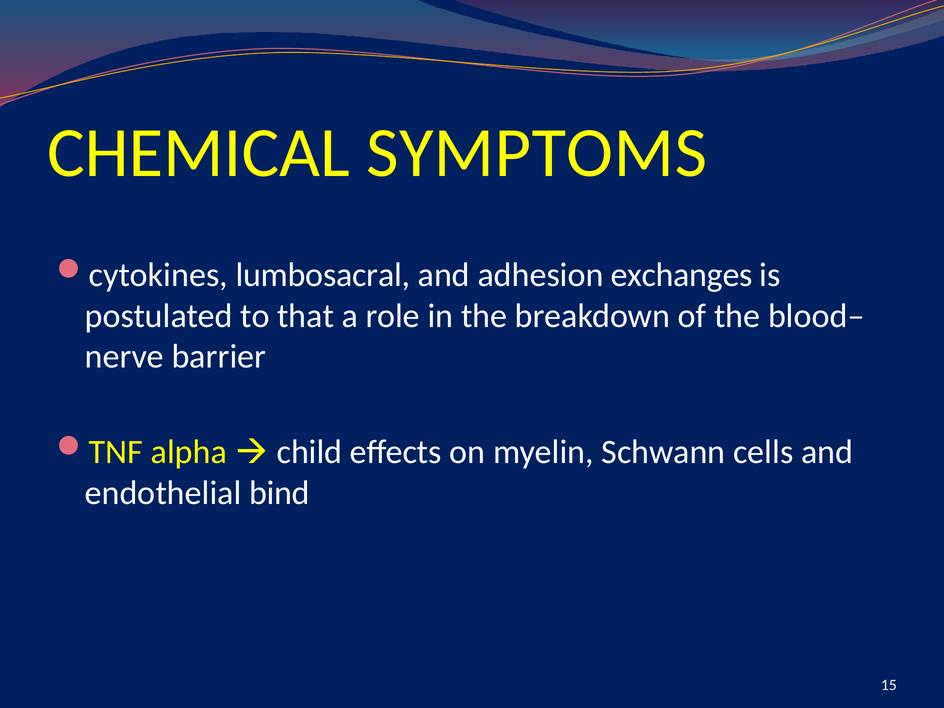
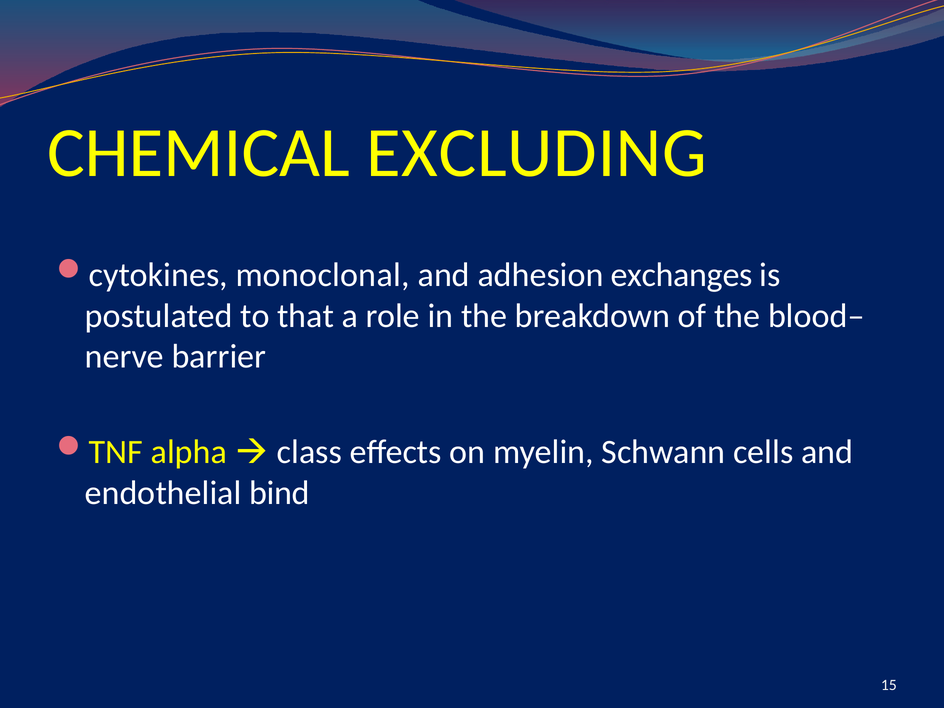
SYMPTOMS: SYMPTOMS -> EXCLUDING
lumbosacral: lumbosacral -> monoclonal
child: child -> class
